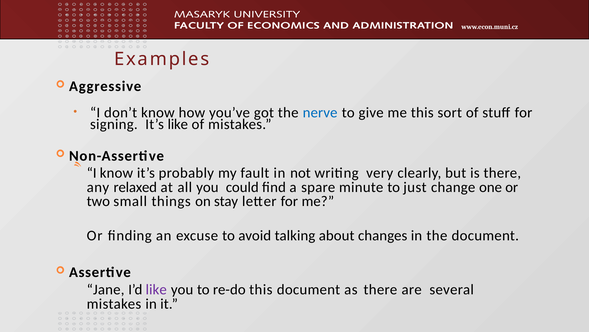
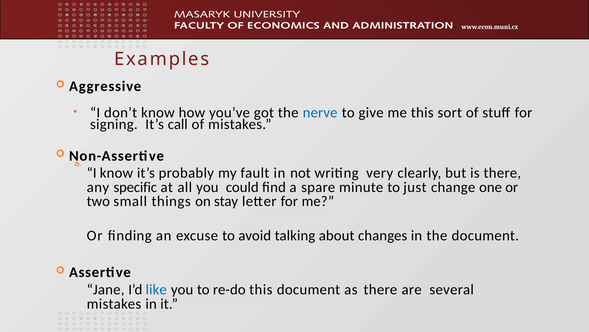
It’s like: like -> call
relaxed: relaxed -> specific
like at (156, 289) colour: purple -> blue
